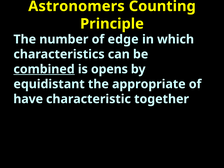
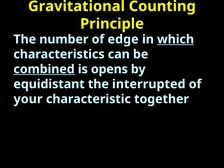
Astronomers: Astronomers -> Gravitational
which underline: none -> present
appropriate: appropriate -> interrupted
have: have -> your
